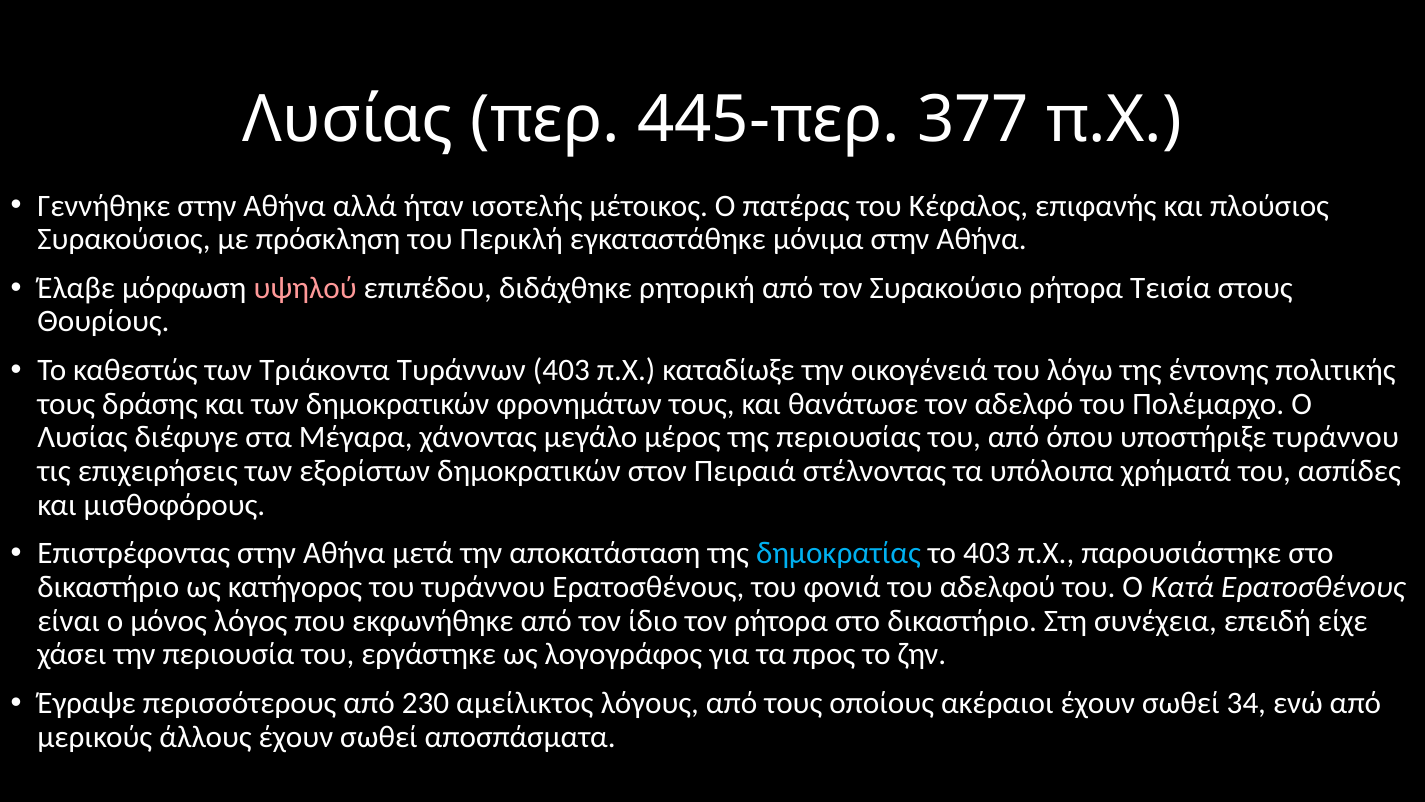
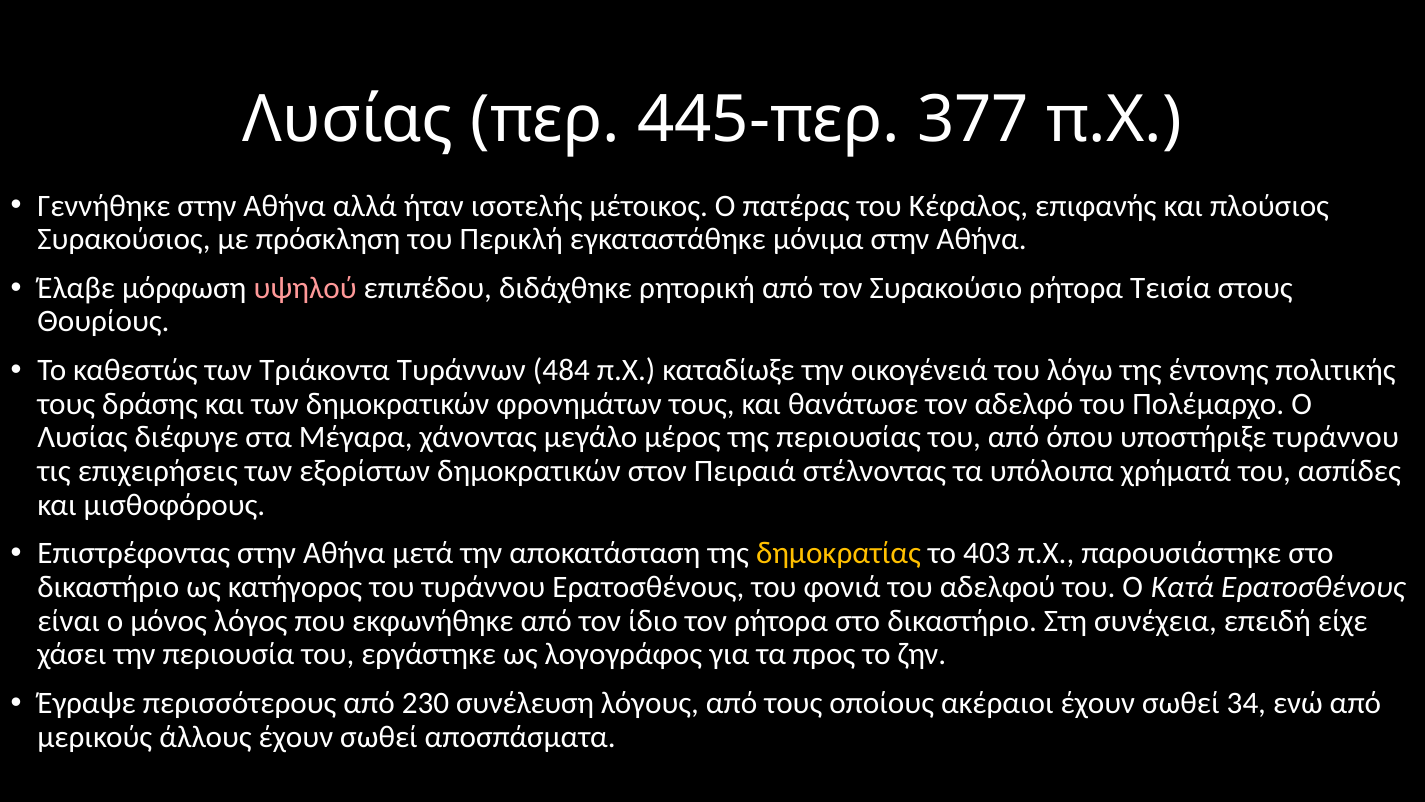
Τυράννων 403: 403 -> 484
δημοκρατίας colour: light blue -> yellow
αμείλικτος: αμείλικτος -> συνέλευση
